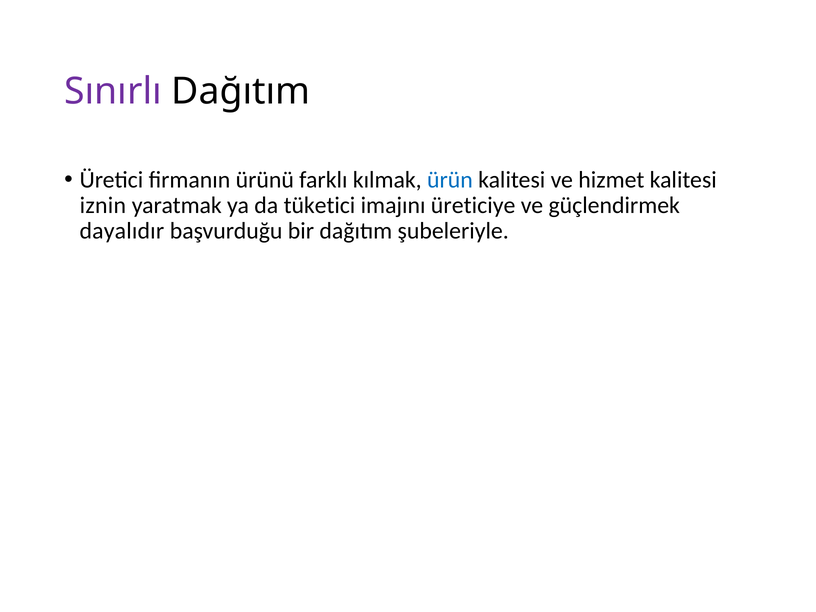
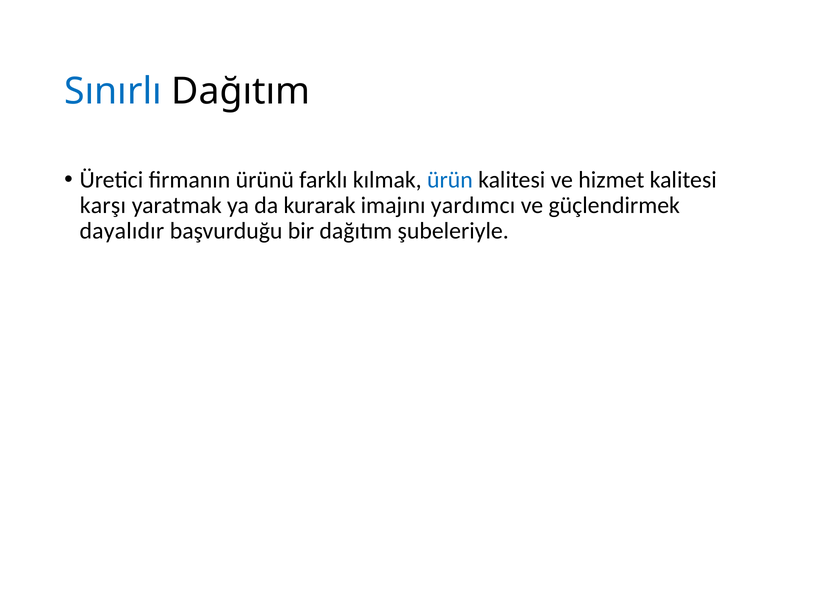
Sınırlı colour: purple -> blue
iznin: iznin -> karşı
tüketici: tüketici -> kurarak
üreticiye: üreticiye -> yardımcı
